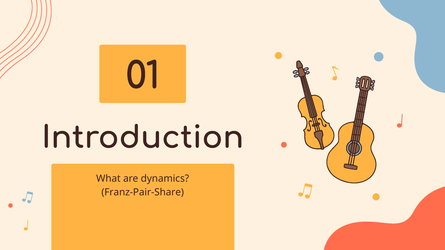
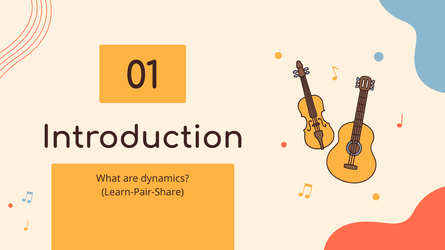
Franz-Pair-Share: Franz-Pair-Share -> Learn-Pair-Share
